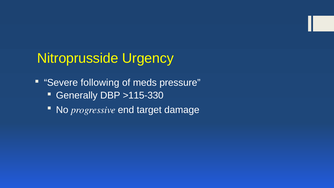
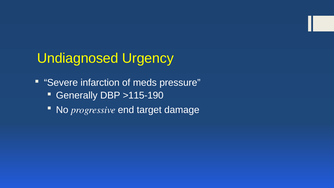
Nitroprusside: Nitroprusside -> Undiagnosed
following: following -> infarction
>115-330: >115-330 -> >115-190
